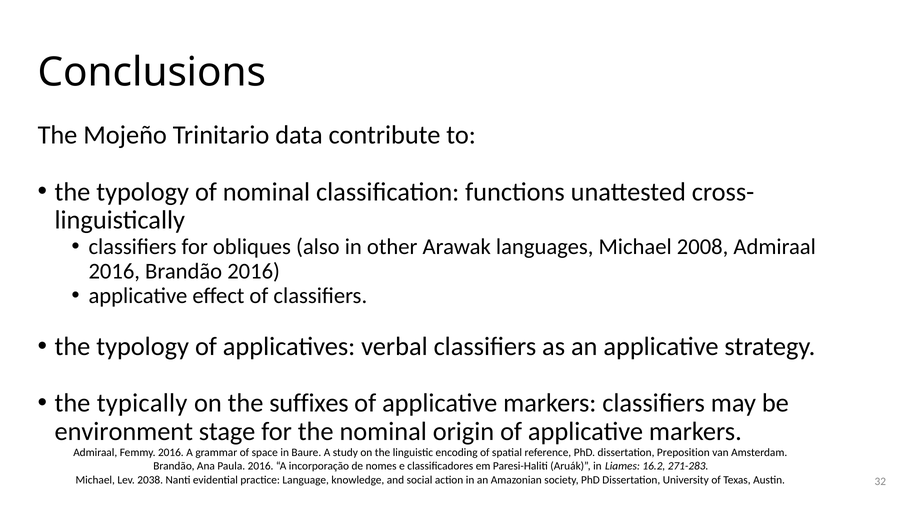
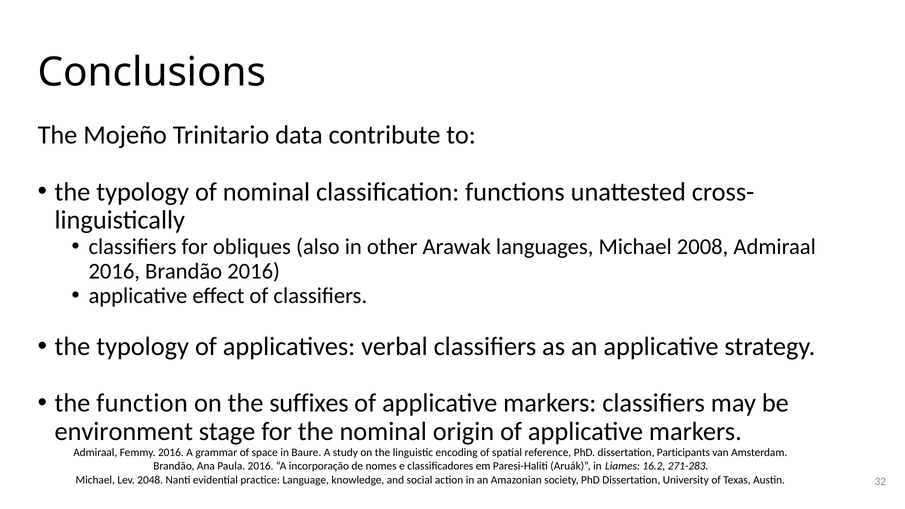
typically: typically -> function
Preposition: Preposition -> Participants
2038: 2038 -> 2048
